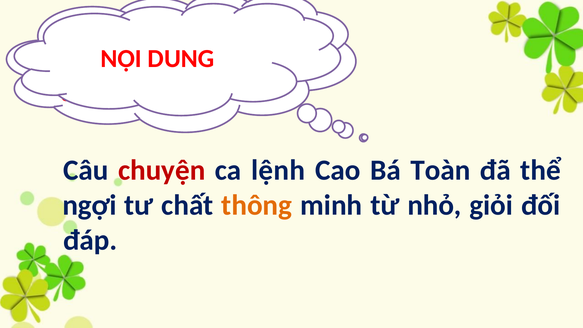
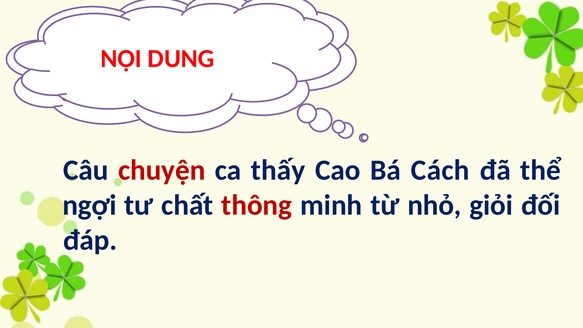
lệnh: lệnh -> thấy
Toàn: Toàn -> Cách
thông colour: orange -> red
